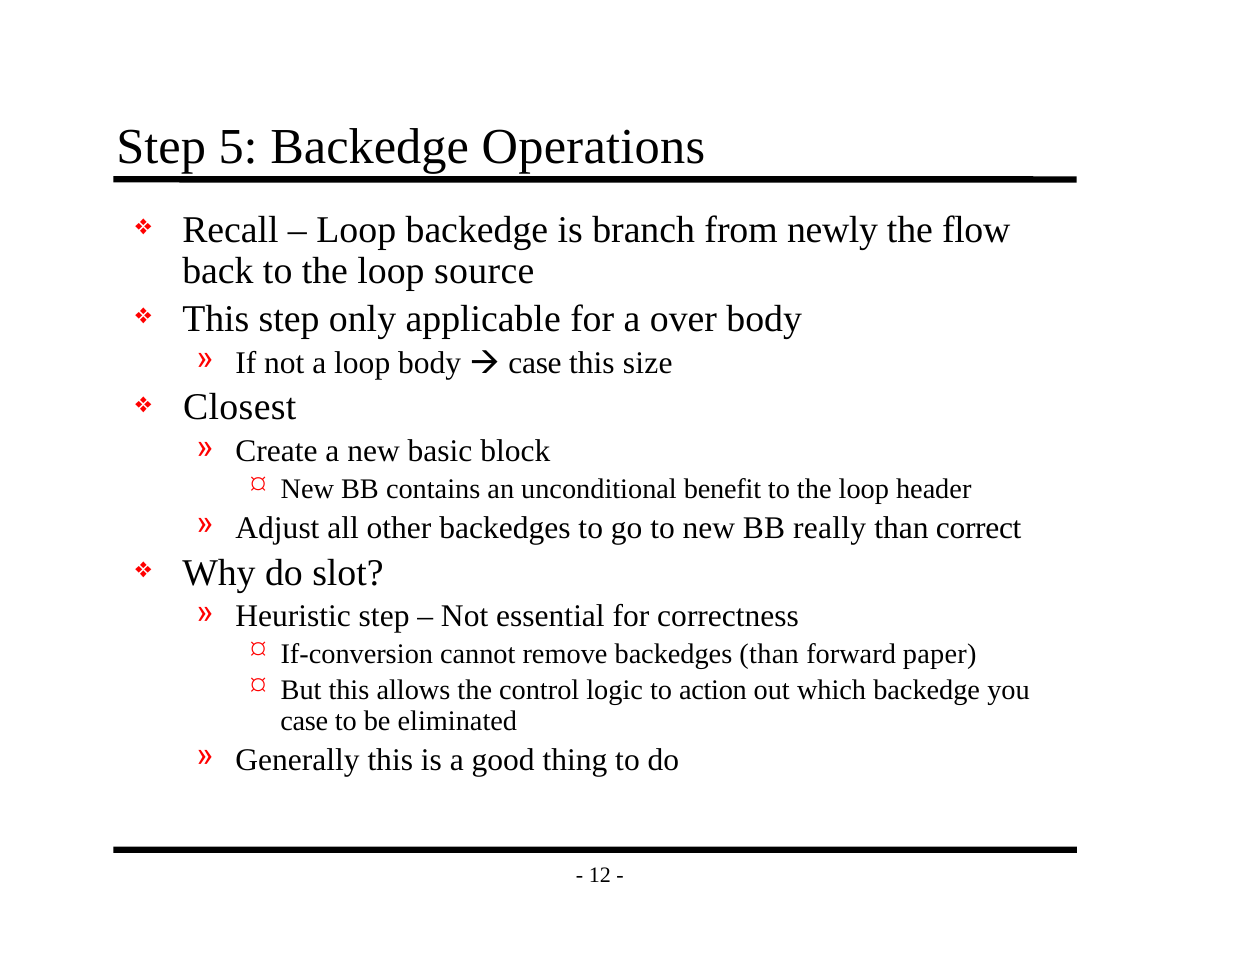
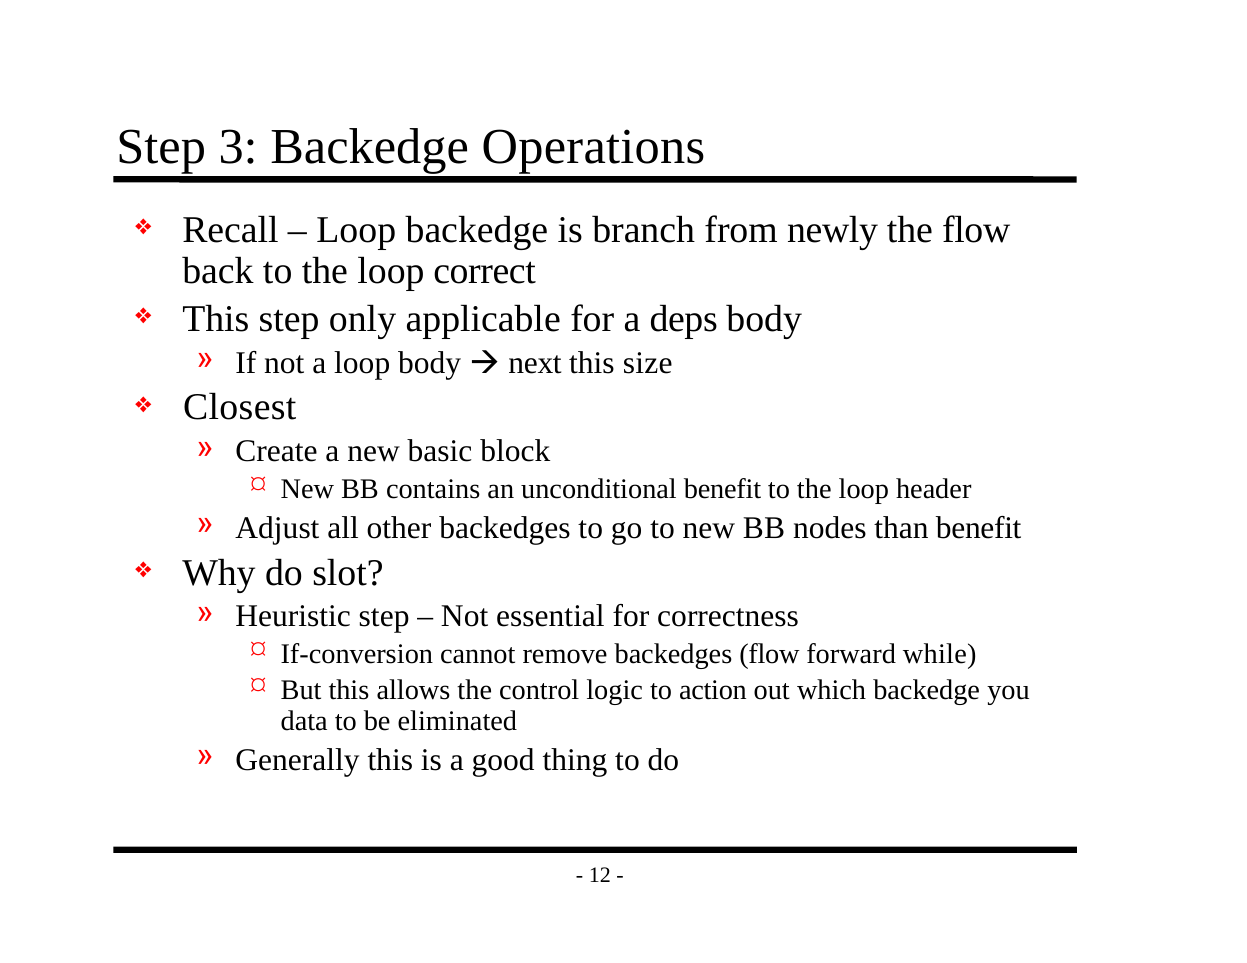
5: 5 -> 3
source: source -> correct
over: over -> deps
case at (535, 363): case -> next
really: really -> nodes
than correct: correct -> benefit
backedges than: than -> flow
paper: paper -> while
case at (304, 722): case -> data
